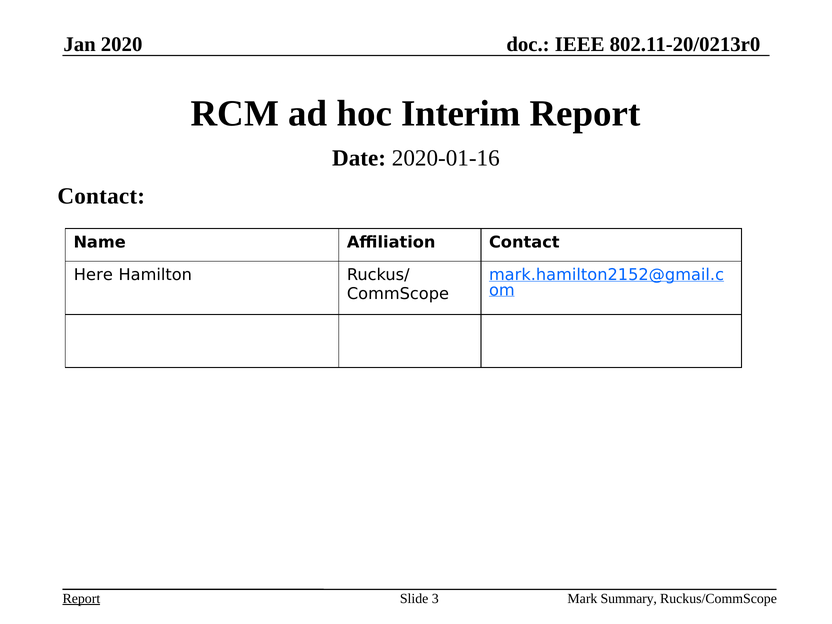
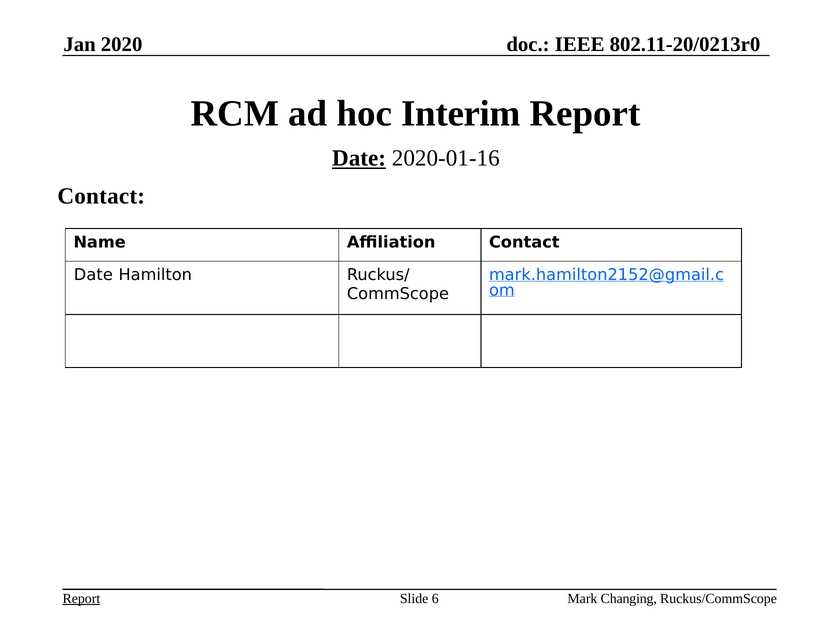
Date at (359, 158) underline: none -> present
Here at (93, 275): Here -> Date
3: 3 -> 6
Summary: Summary -> Changing
